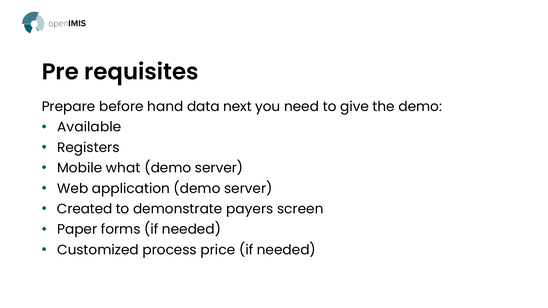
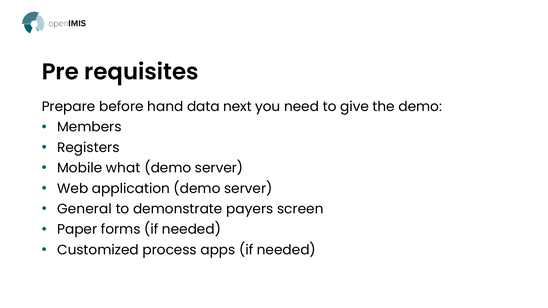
Available: Available -> Members
Created: Created -> General
price: price -> apps
